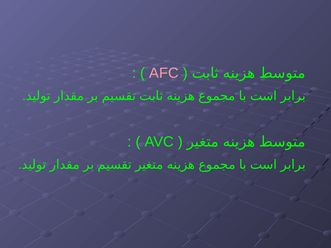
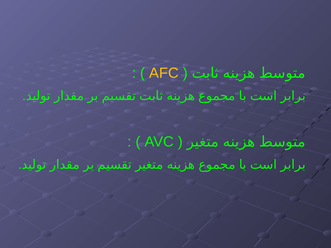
AFC colour: pink -> yellow
